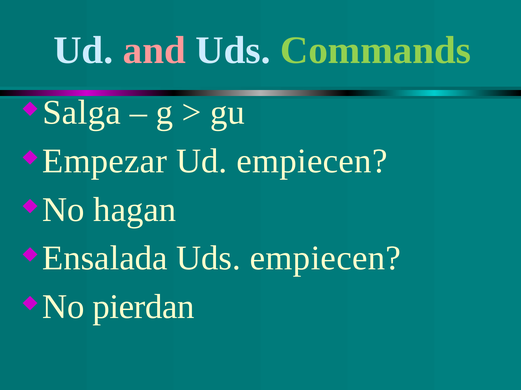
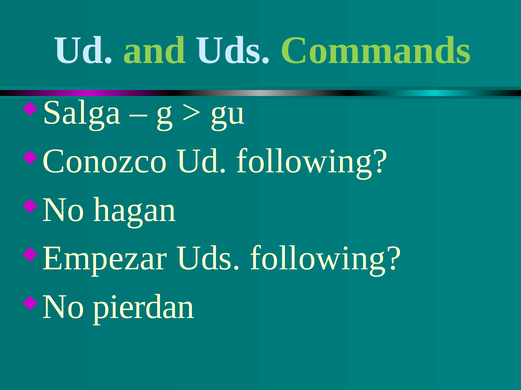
and colour: pink -> light green
Empezar: Empezar -> Conozco
Ud empiecen: empiecen -> following
Ensalada: Ensalada -> Empezar
Uds empiecen: empiecen -> following
